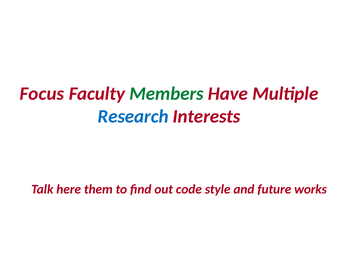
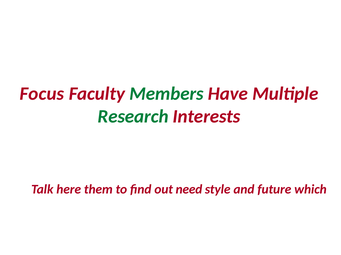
Research colour: blue -> green
code: code -> need
works: works -> which
